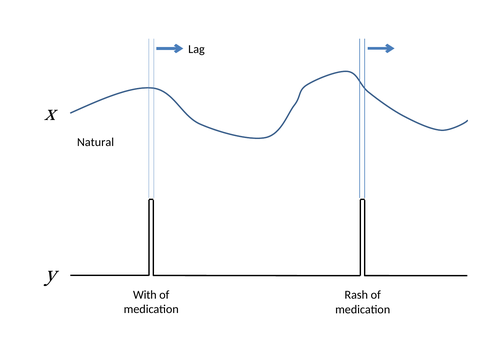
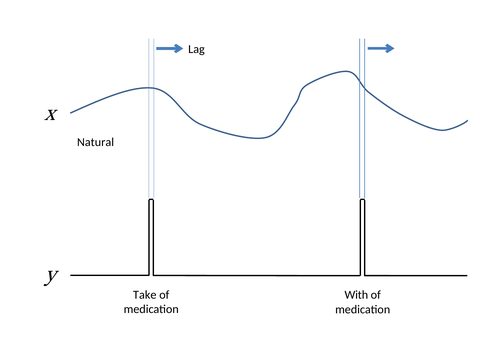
Rash: Rash -> With
With: With -> Take
